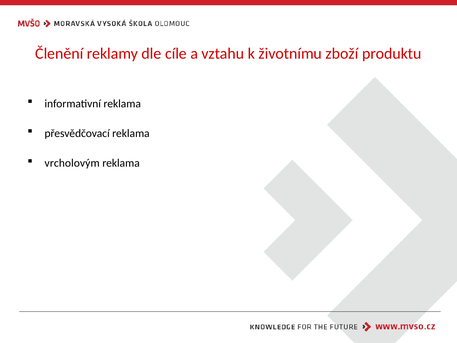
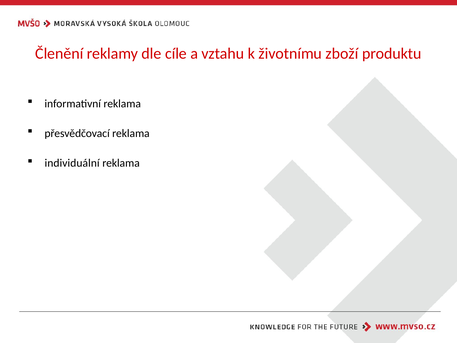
vrcholovým: vrcholovým -> individuální
